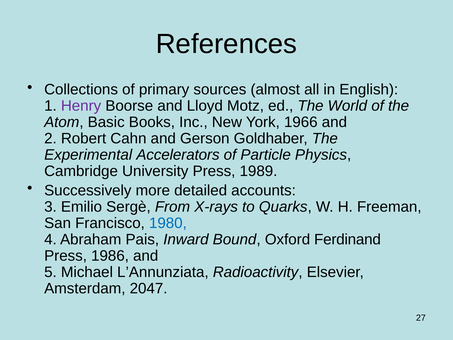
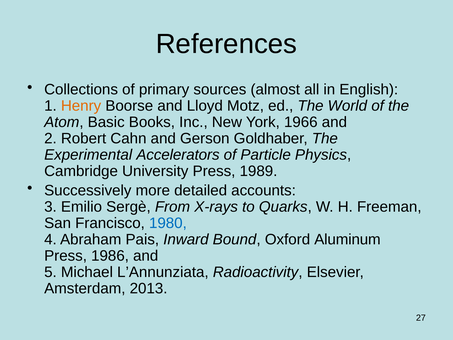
Henry colour: purple -> orange
Ferdinand: Ferdinand -> Aluminum
2047: 2047 -> 2013
